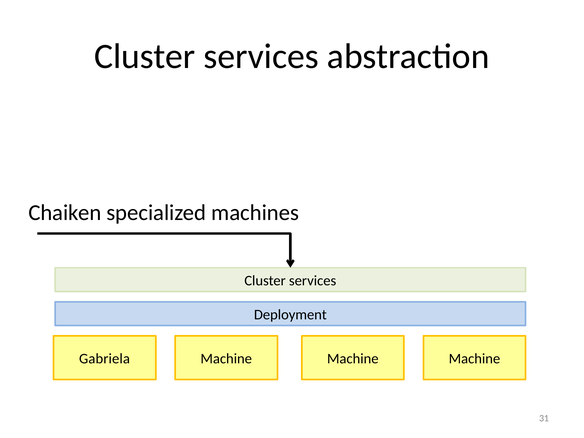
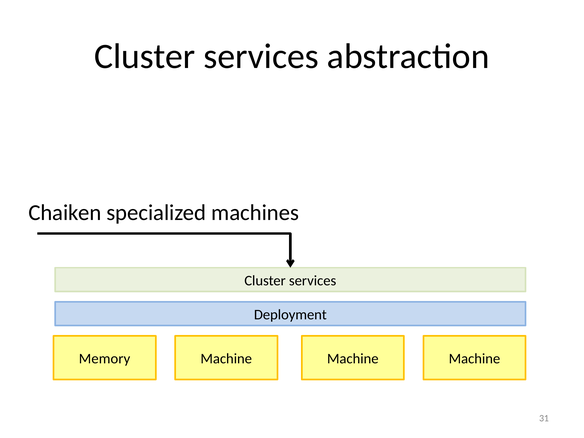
Gabriela: Gabriela -> Memory
